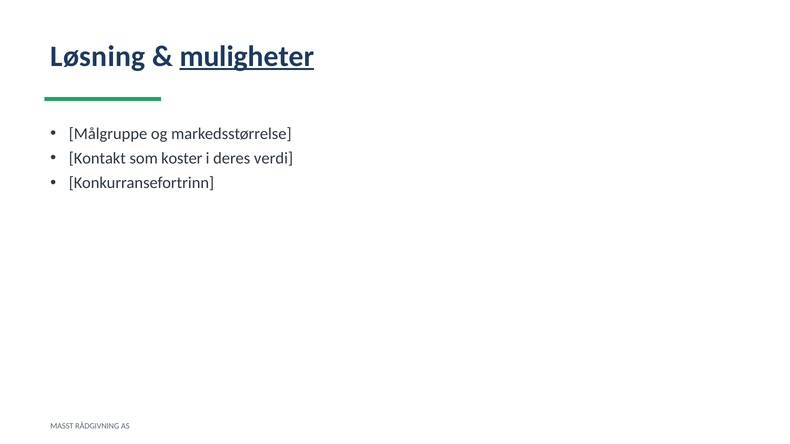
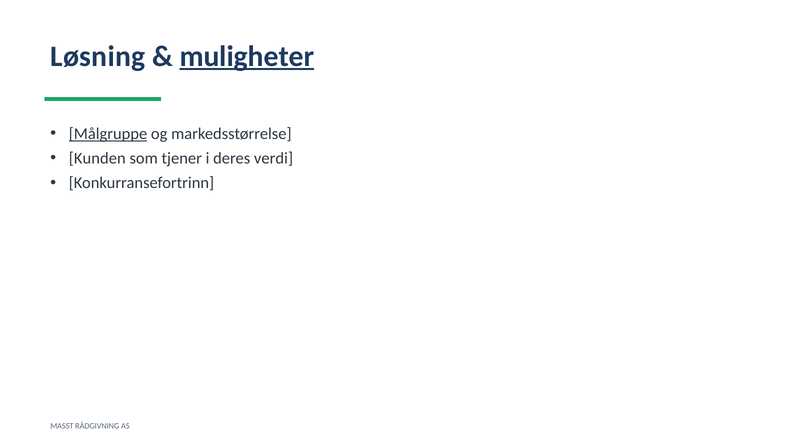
Målgruppe underline: none -> present
Kontakt: Kontakt -> Kunden
koster: koster -> tjener
